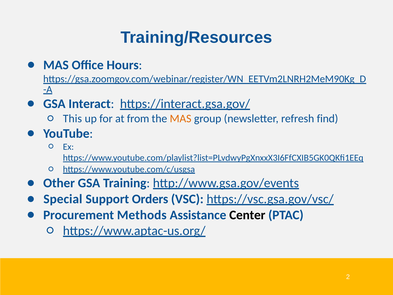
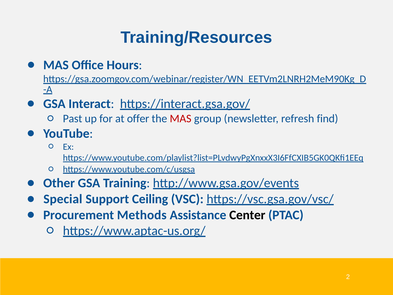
This: This -> Past
from: from -> offer
MAS at (181, 119) colour: orange -> red
Orders: Orders -> Ceiling
